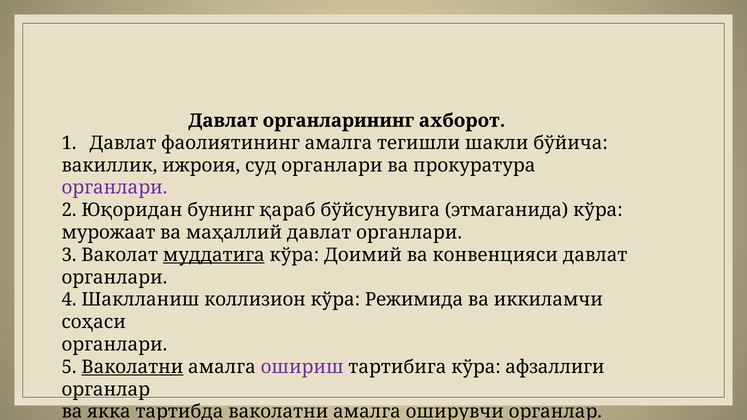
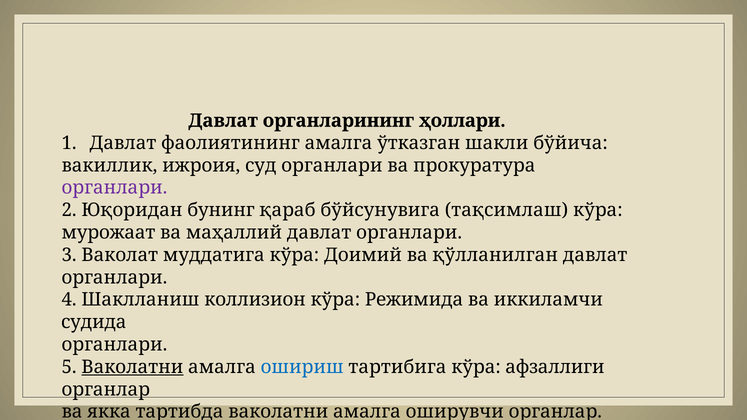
ахборот: ахборот -> ҳоллари
тегишли: тегишли -> ўтказган
этмаганида: этмаганида -> тақсимлаш
муддатига underline: present -> none
конвенцияси: конвенцияси -> қўлланилган
соҳаси: соҳаси -> судида
ошириш colour: purple -> blue
